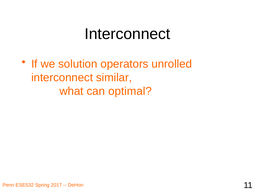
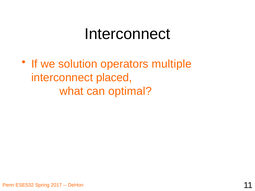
unrolled: unrolled -> multiple
similar: similar -> placed
